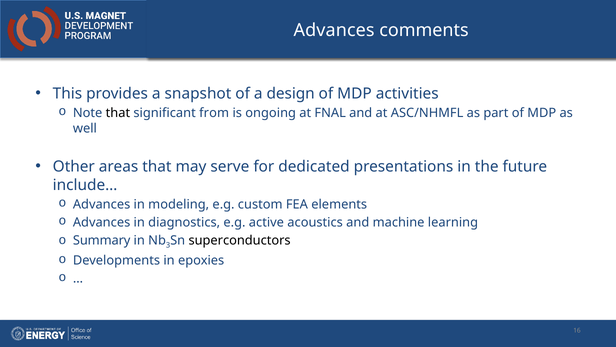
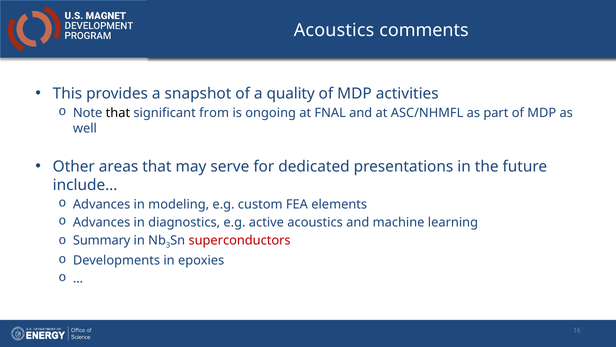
Advances at (334, 30): Advances -> Acoustics
design: design -> quality
superconductors colour: black -> red
